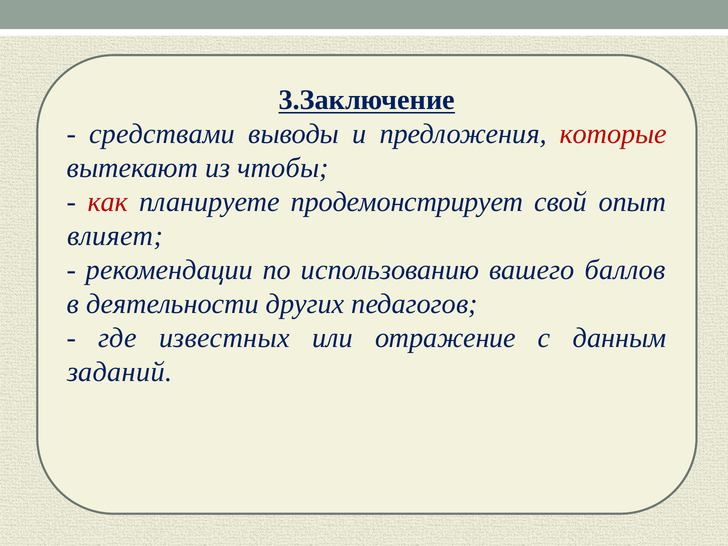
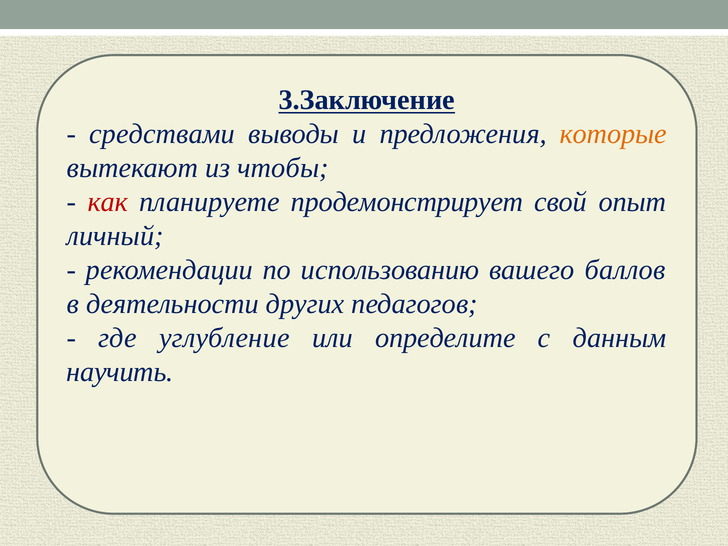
которые colour: red -> orange
влияет: влияет -> личный
известных: известных -> углубление
отражение: отражение -> определите
заданий: заданий -> научить
